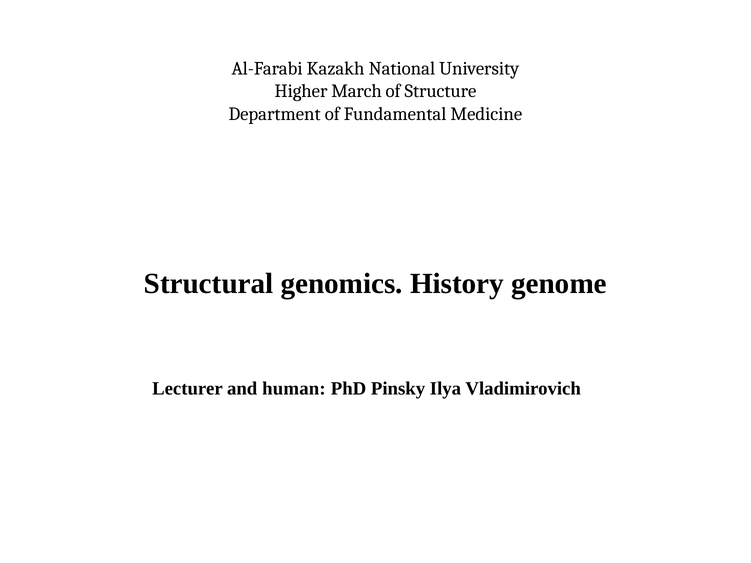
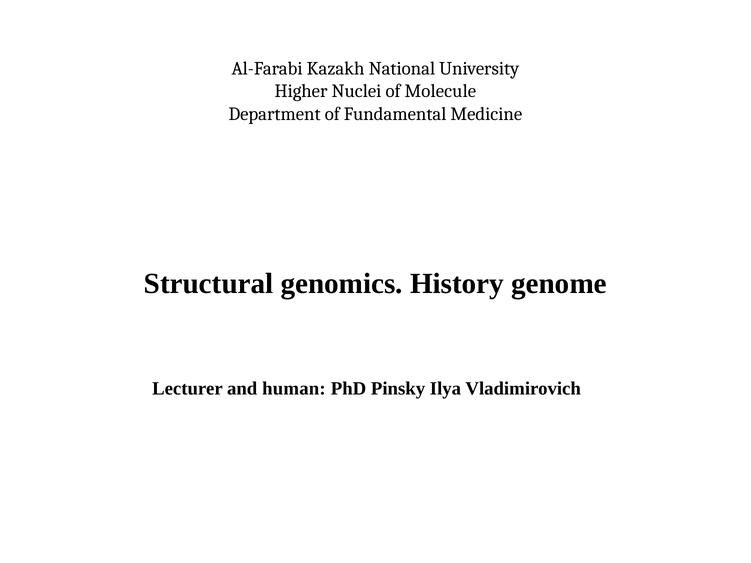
March: March -> Nuclei
Structure: Structure -> Molecule
